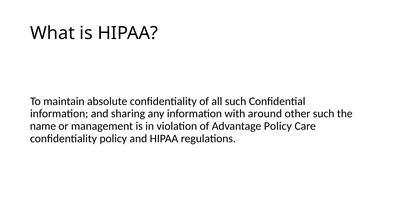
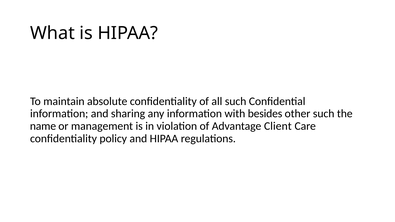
around: around -> besides
Advantage Policy: Policy -> Client
